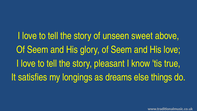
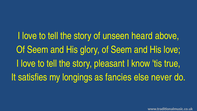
sweet: sweet -> heard
dreams: dreams -> fancies
things: things -> never
